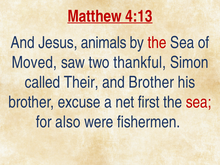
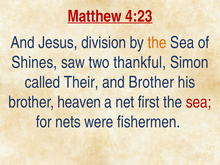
4:13: 4:13 -> 4:23
animals: animals -> division
the at (157, 43) colour: red -> orange
Moved: Moved -> Shines
excuse: excuse -> heaven
also: also -> nets
